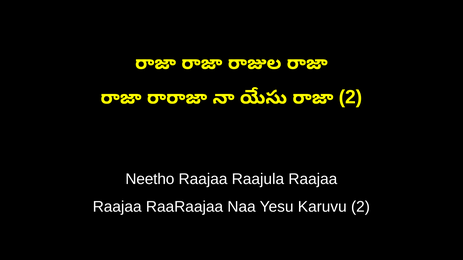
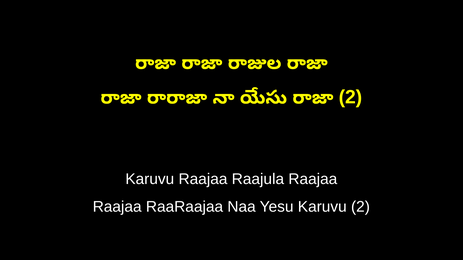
Neetho at (150, 179): Neetho -> Karuvu
